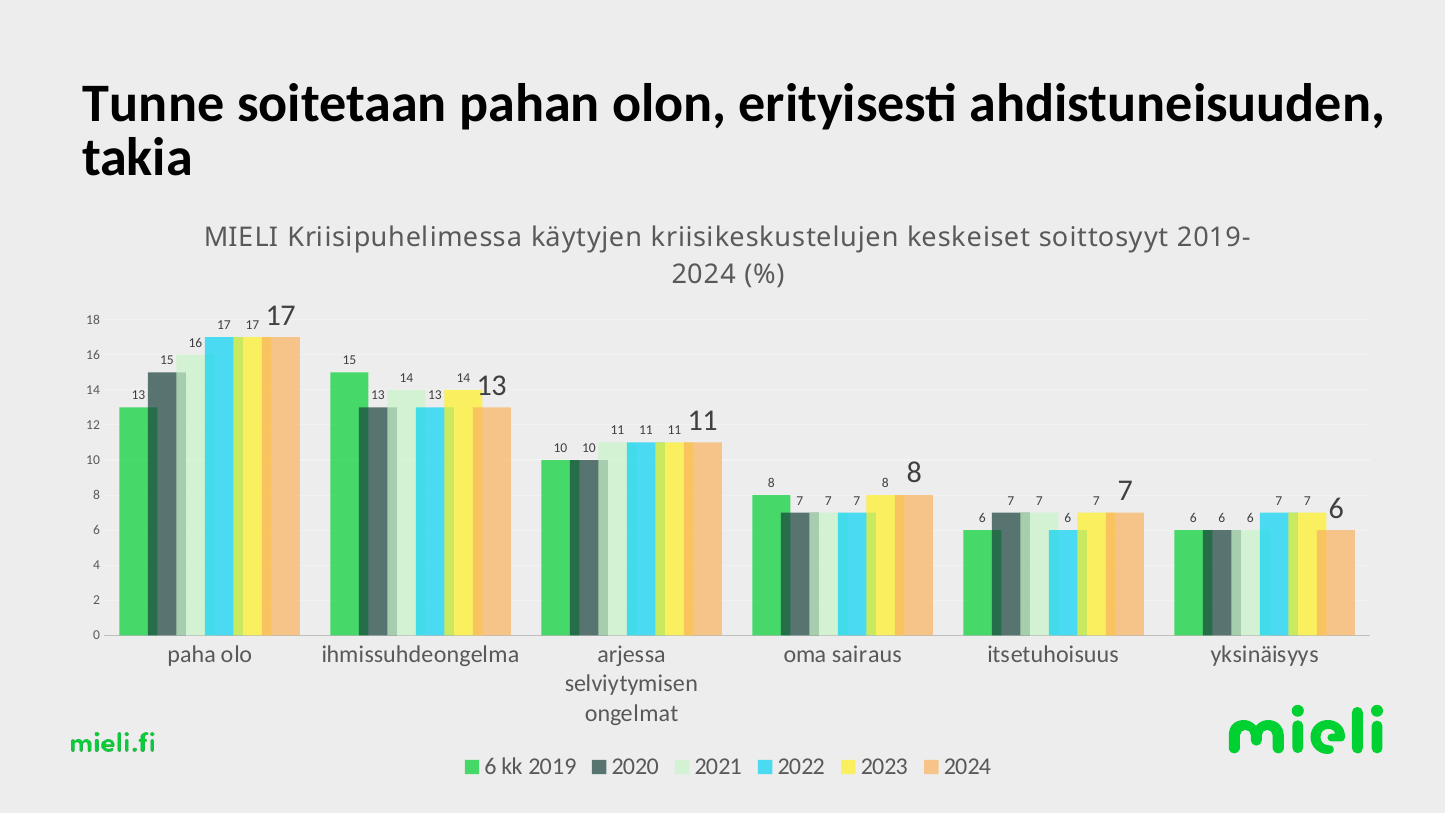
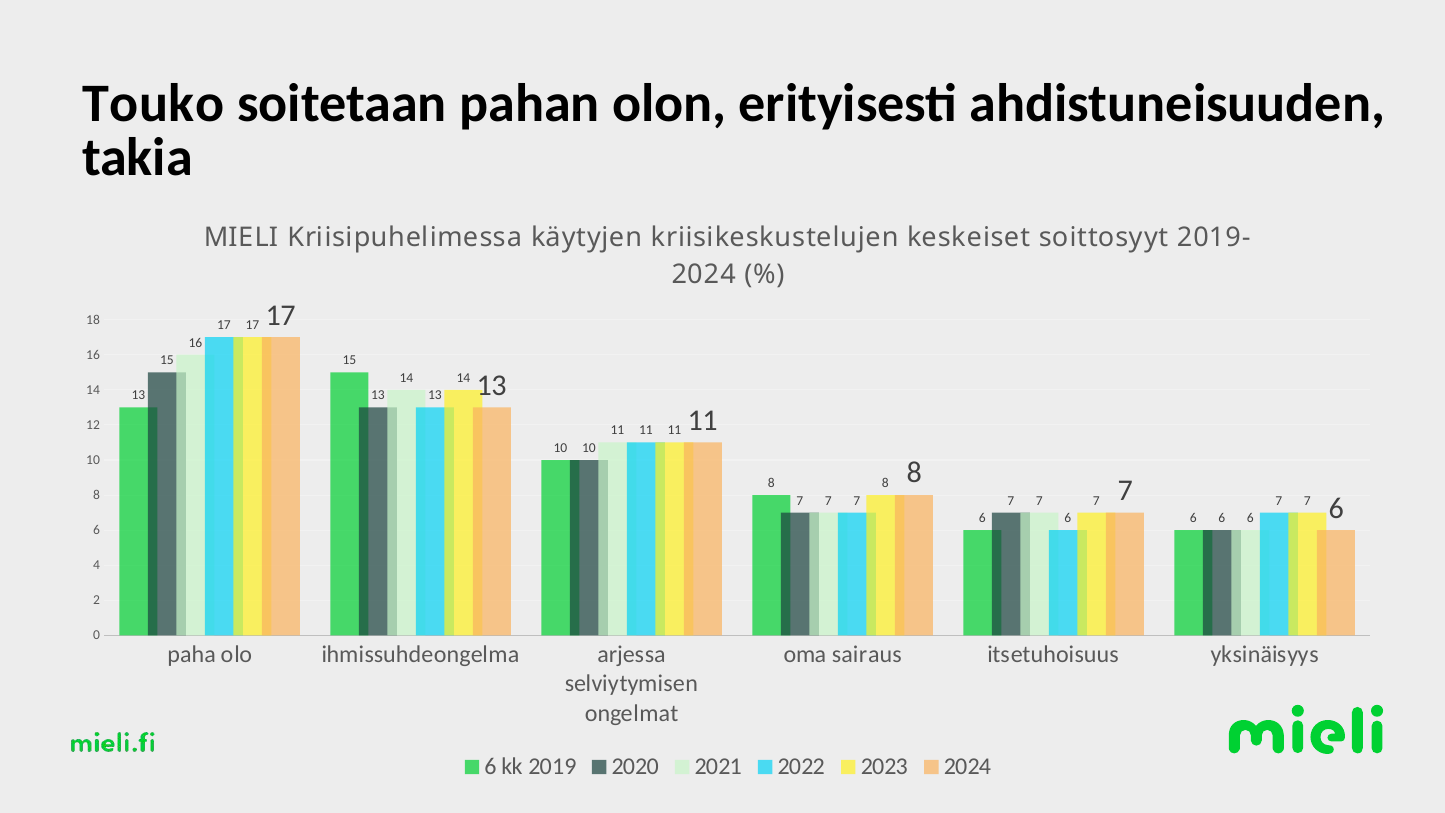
Tunne: Tunne -> Touko
